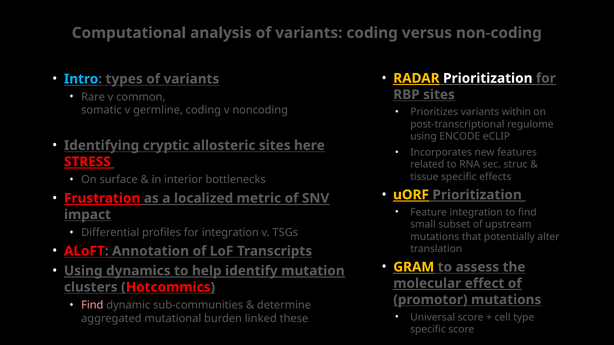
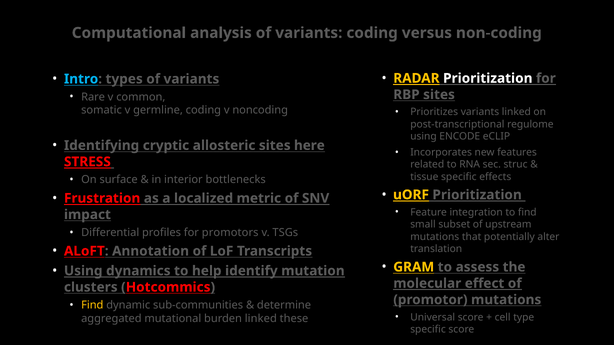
variants within: within -> linked
for integration: integration -> promotors
Find at (92, 306) colour: pink -> yellow
